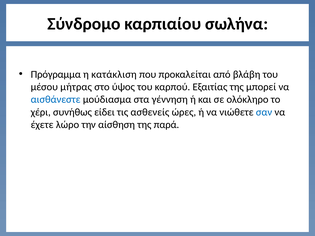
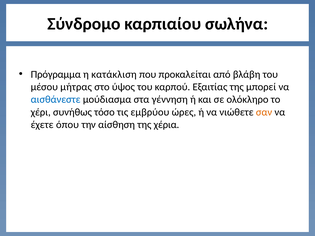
είδει: είδει -> τόσο
ασθενείς: ασθενείς -> εμβρύου
σαν colour: blue -> orange
λώρο: λώρο -> όπου
παρά: παρά -> χέρια
